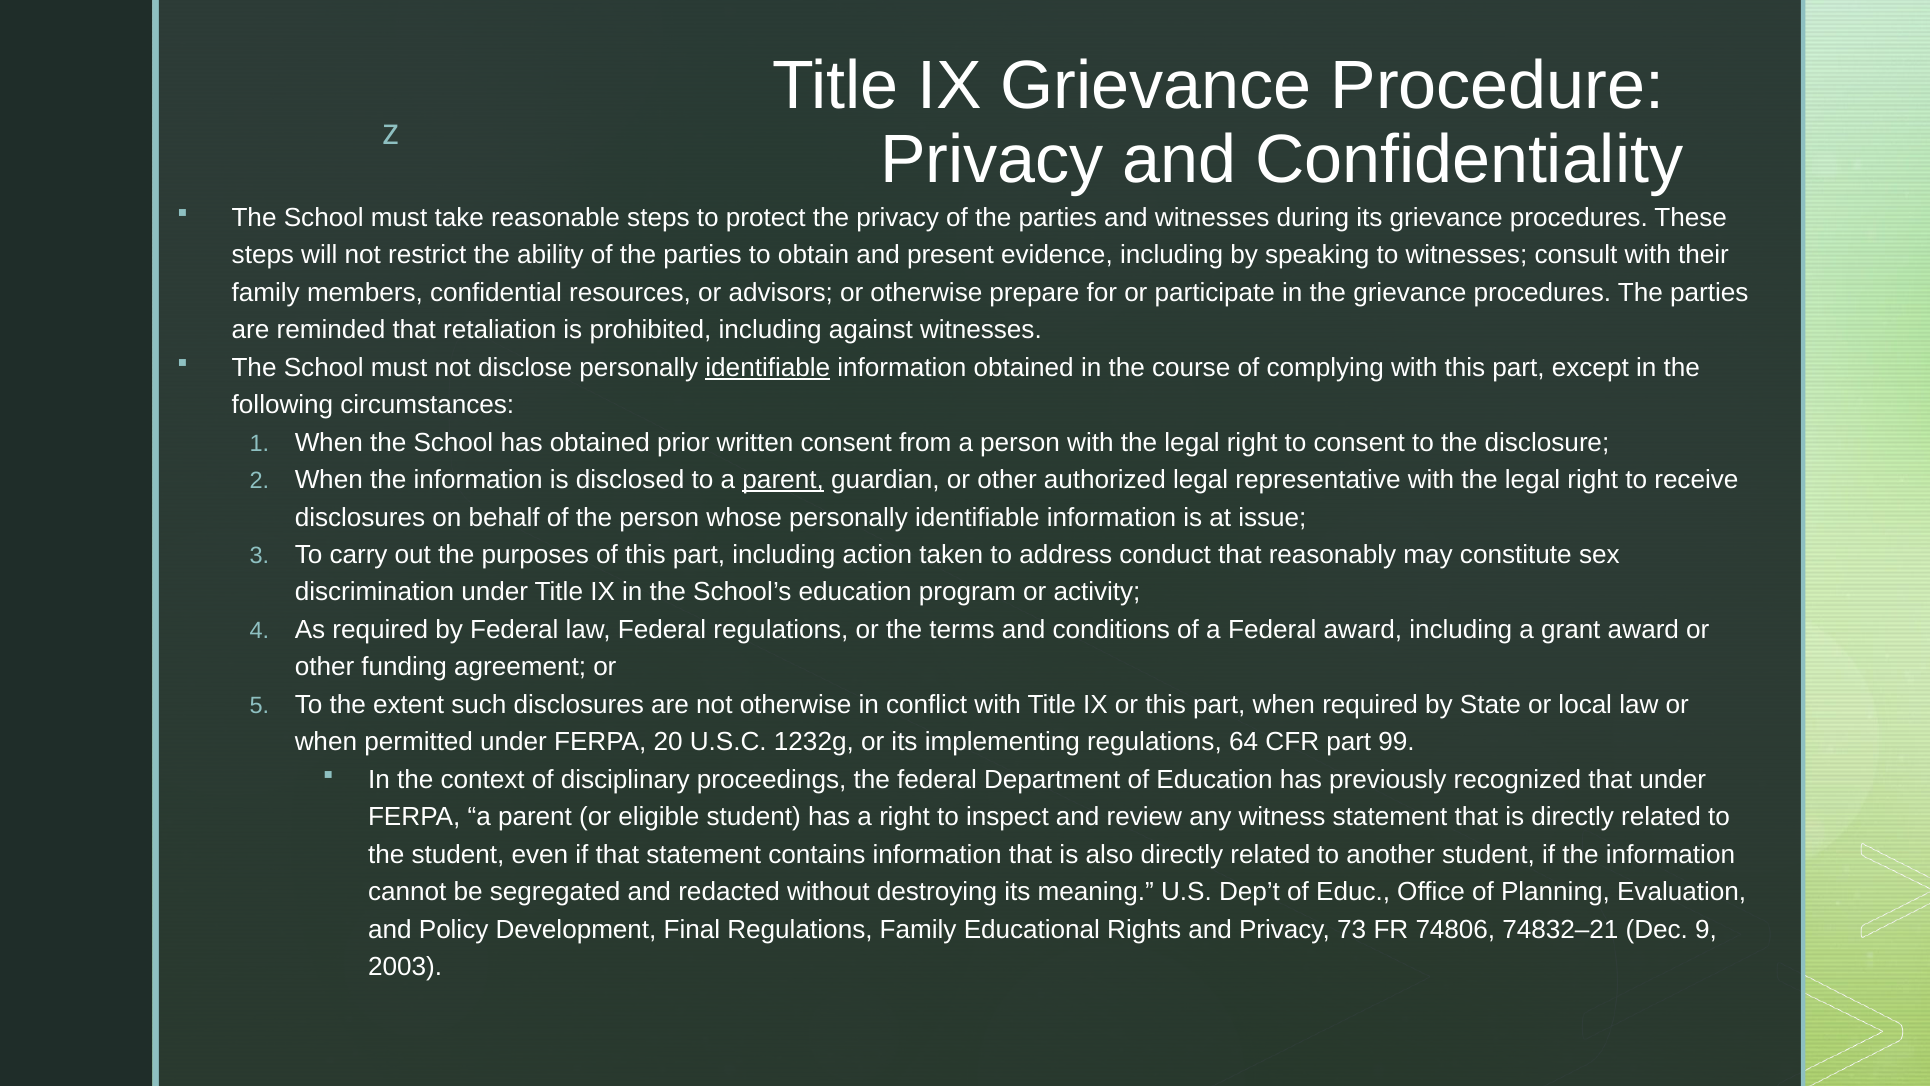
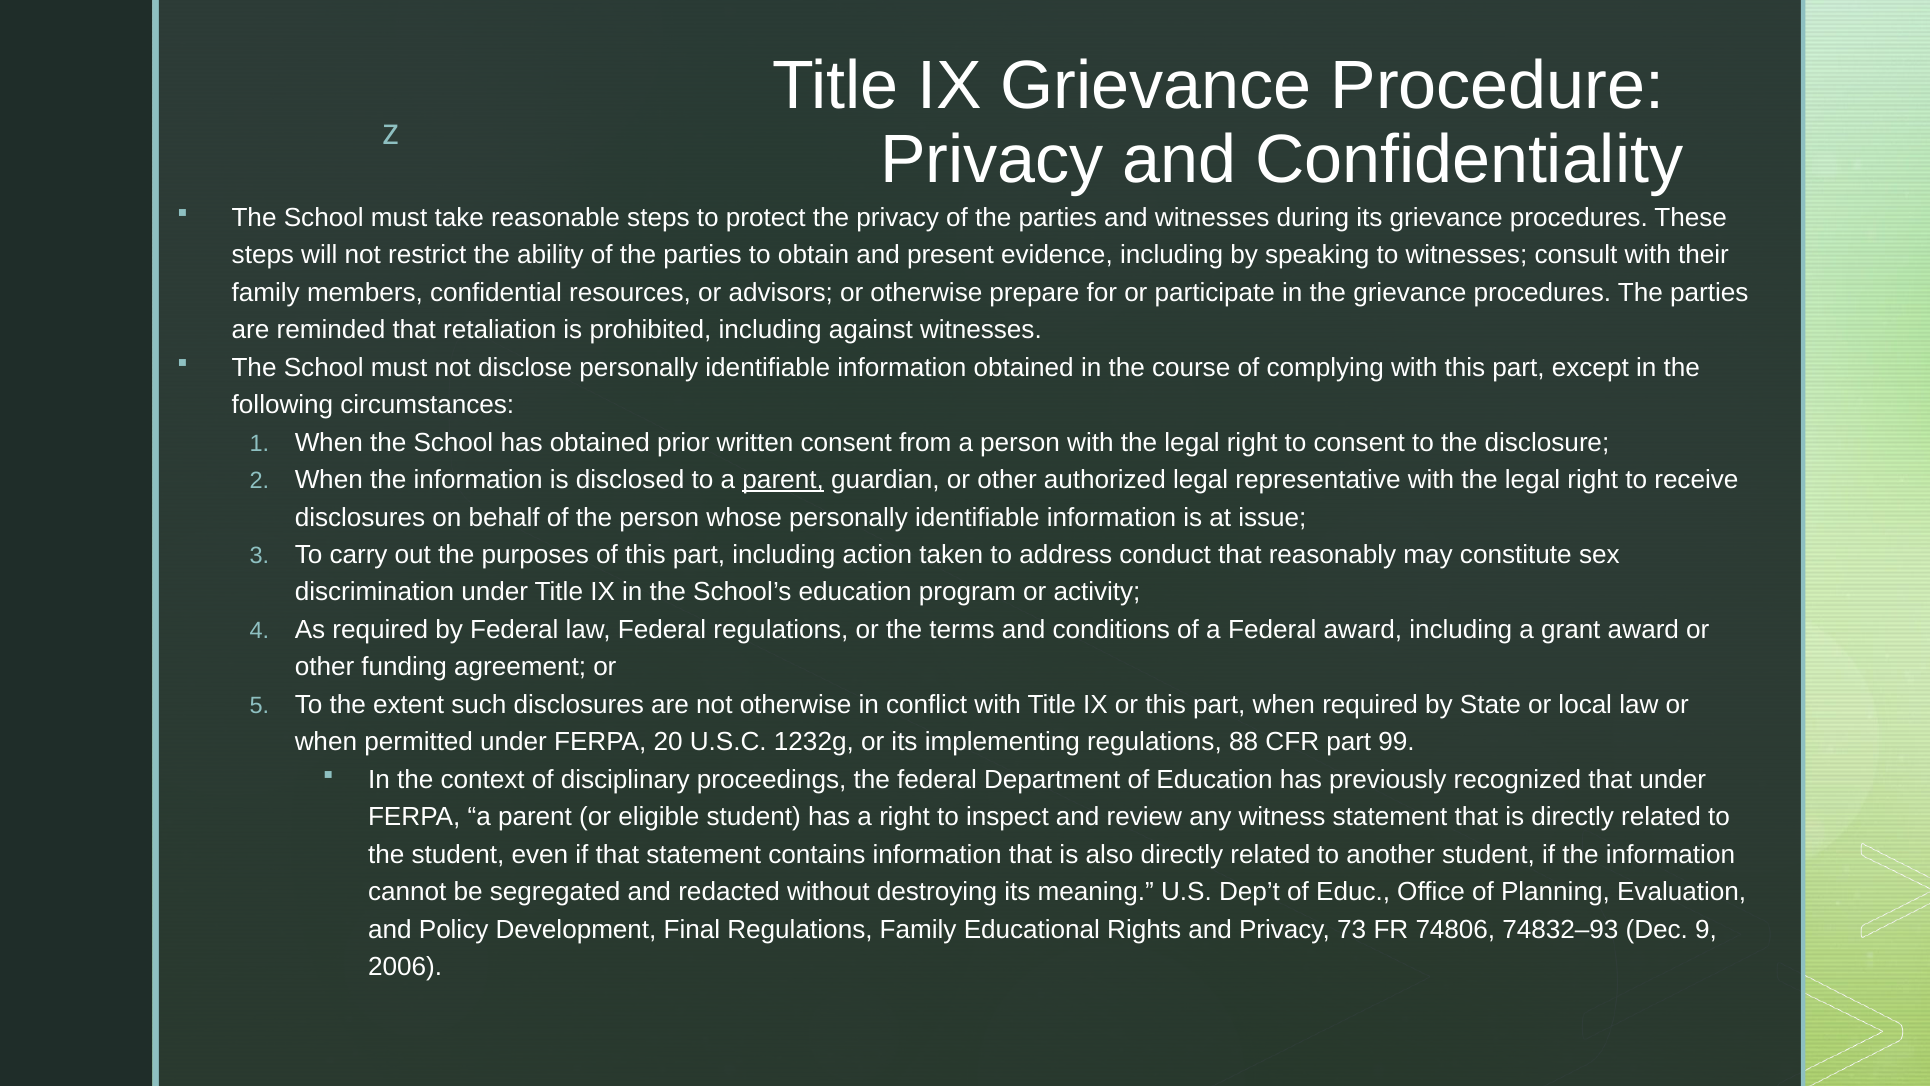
identifiable at (768, 367) underline: present -> none
64: 64 -> 88
74832–21: 74832–21 -> 74832–93
2003: 2003 -> 2006
